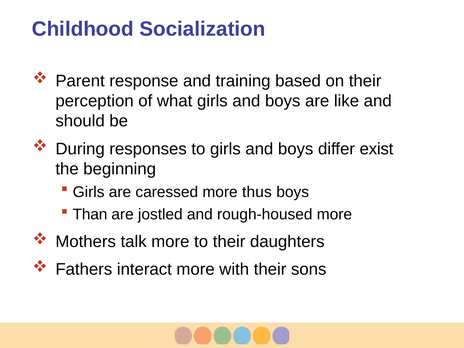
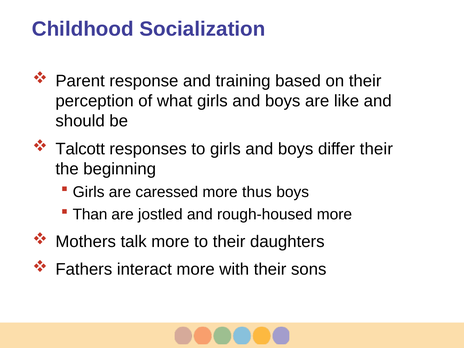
During: During -> Talcott
differ exist: exist -> their
